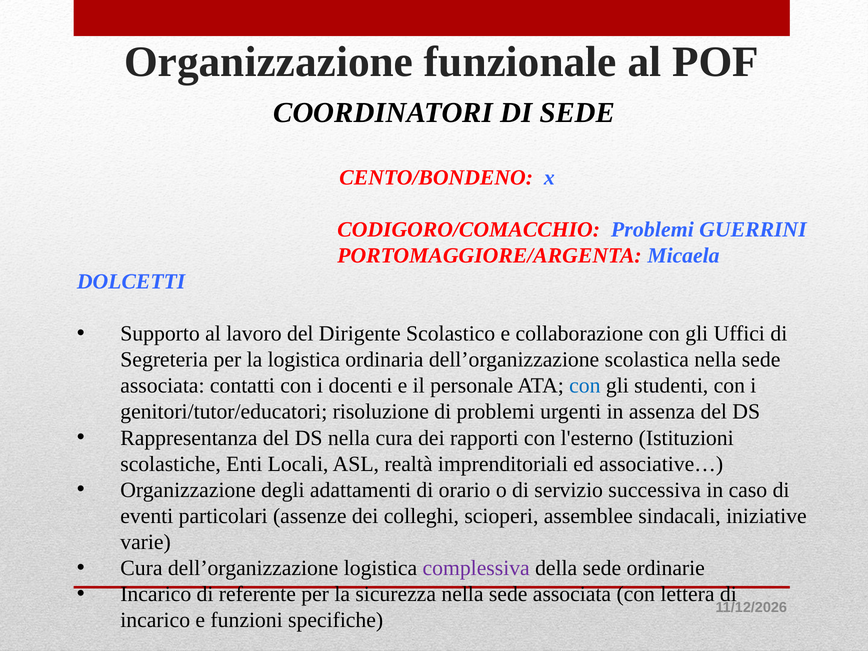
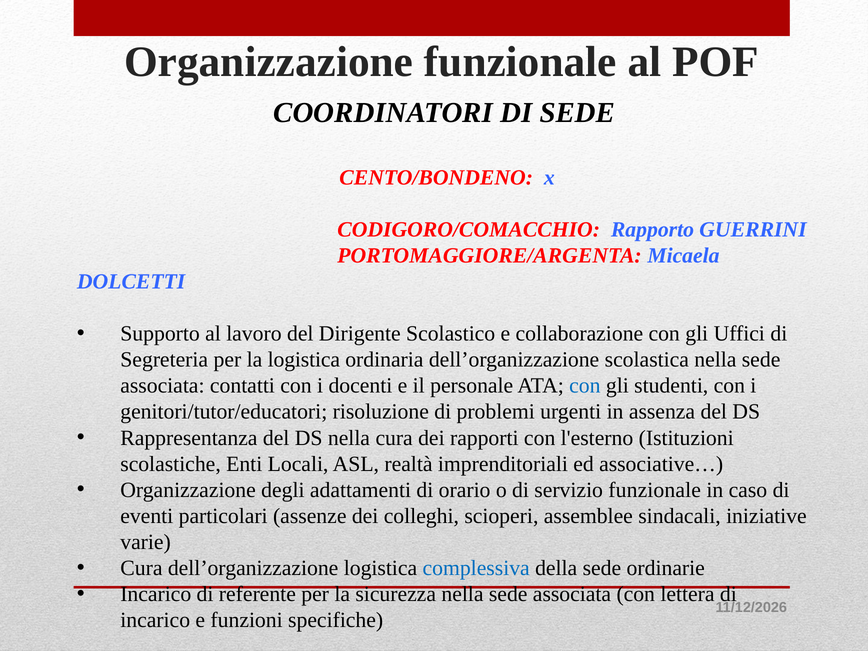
CODIGORO/COMACCHIO Problemi: Problemi -> Rapporto
servizio successiva: successiva -> funzionale
complessiva colour: purple -> blue
